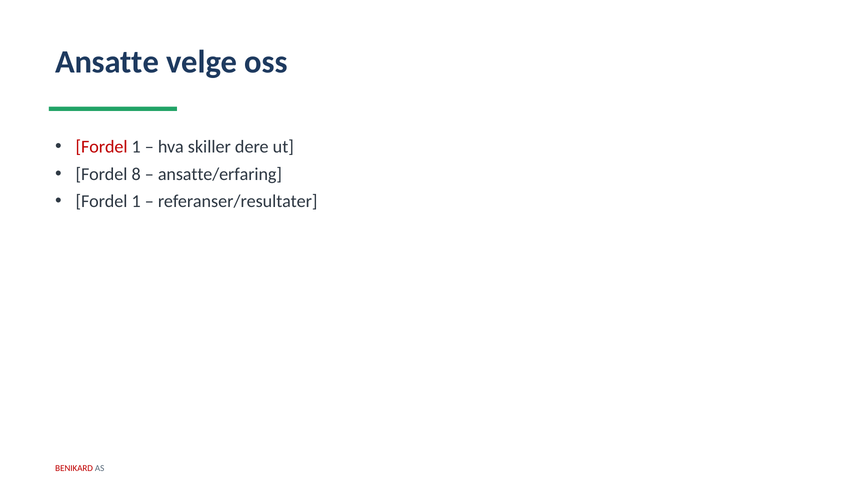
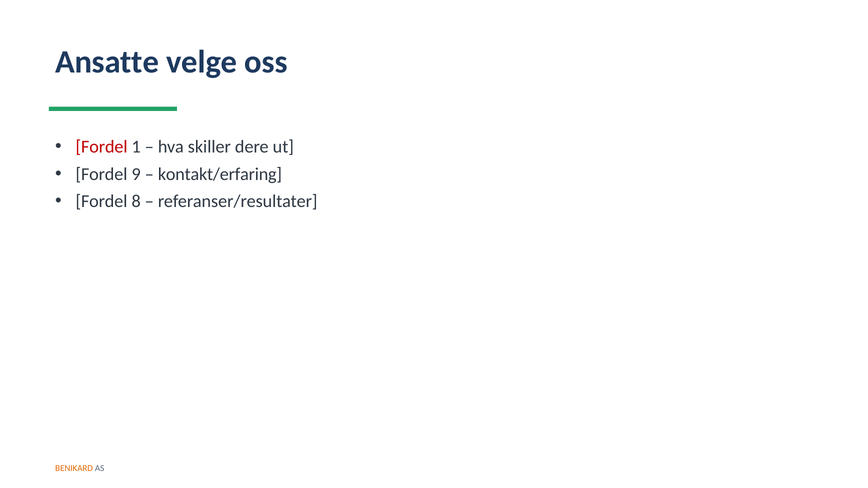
8: 8 -> 9
ansatte/erfaring: ansatte/erfaring -> kontakt/erfaring
1 at (136, 201): 1 -> 8
BENIKARD colour: red -> orange
